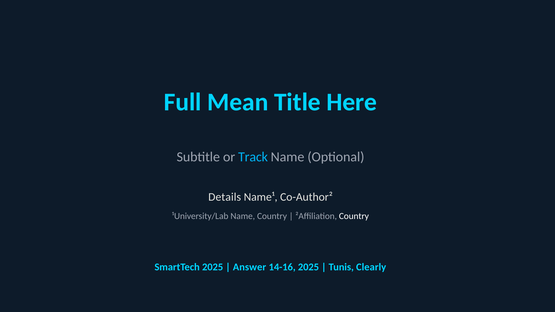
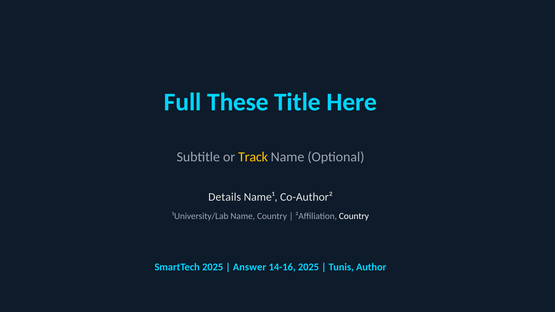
Mean: Mean -> These
Track colour: light blue -> yellow
Clearly: Clearly -> Author
